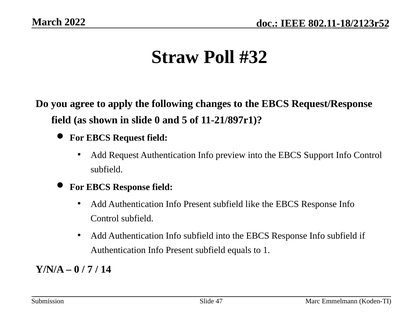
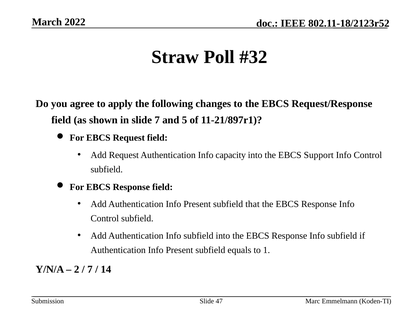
slide 0: 0 -> 7
preview: preview -> capacity
like: like -> that
0 at (77, 270): 0 -> 2
